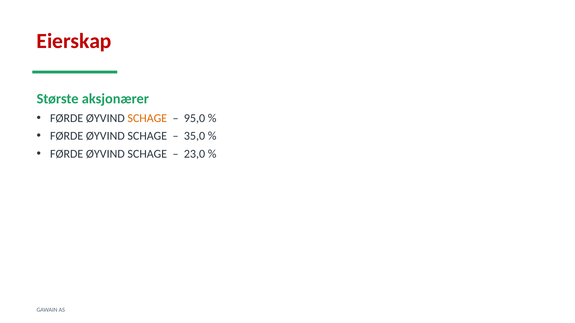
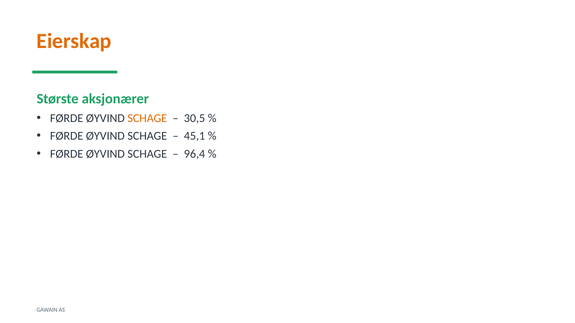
Eierskap colour: red -> orange
95,0: 95,0 -> 30,5
35,0: 35,0 -> 45,1
23,0: 23,0 -> 96,4
